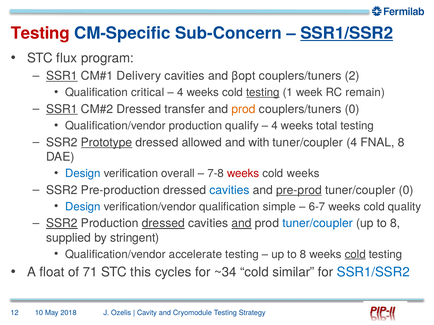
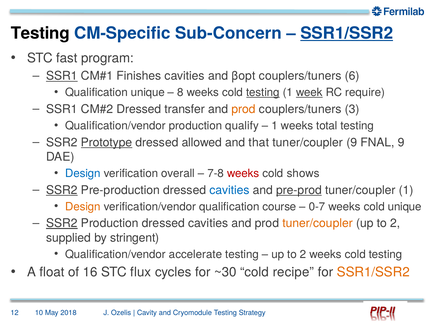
Testing at (40, 33) colour: red -> black
flux: flux -> fast
Delivery: Delivery -> Finishes
2: 2 -> 6
Qualification critical: critical -> unique
4 at (180, 93): 4 -> 8
week underline: none -> present
remain: remain -> require
SSR1 at (62, 109) underline: present -> none
couplers/tuners 0: 0 -> 3
4 at (275, 126): 4 -> 1
with: with -> that
tuner/coupler 4: 4 -> 9
FNAL 8: 8 -> 9
cold weeks: weeks -> shows
SSR2 at (62, 190) underline: none -> present
tuner/coupler 0: 0 -> 1
Design at (83, 207) colour: blue -> orange
simple: simple -> course
6-7: 6-7 -> 0-7
cold quality: quality -> unique
dressed at (163, 224) underline: present -> none
and at (242, 224) underline: present -> none
tuner/coupler at (318, 224) colour: blue -> orange
8 at (395, 224): 8 -> 2
8 at (303, 255): 8 -> 2
cold at (355, 255) underline: present -> none
71: 71 -> 16
this: this -> flux
~34: ~34 -> ~30
similar: similar -> recipe
SSR1/SSR2 at (373, 272) colour: blue -> orange
